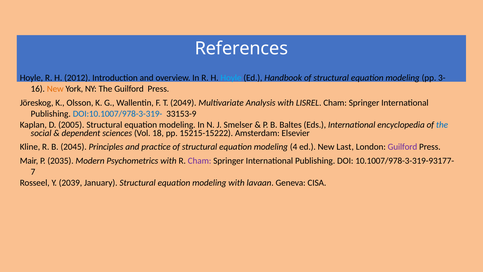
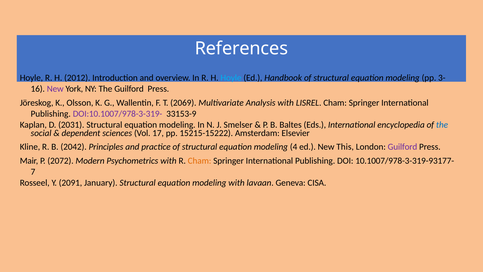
New at (55, 89) colour: orange -> purple
2049: 2049 -> 2069
DOI:10.1007/978-3-319- colour: blue -> purple
2005: 2005 -> 2031
18: 18 -> 17
2045: 2045 -> 2042
Last: Last -> This
2035: 2035 -> 2072
Cham at (200, 161) colour: purple -> orange
2039: 2039 -> 2091
